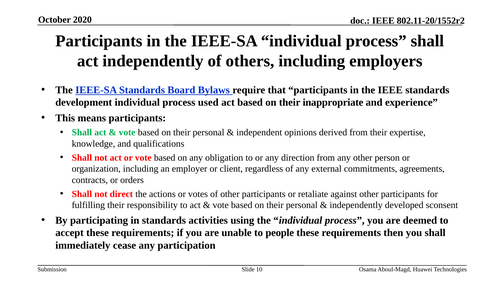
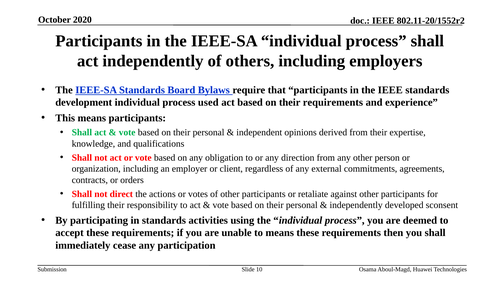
their inappropriate: inappropriate -> requirements
to people: people -> means
